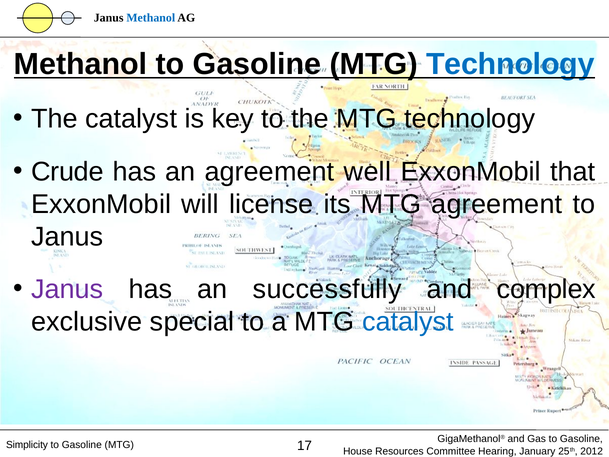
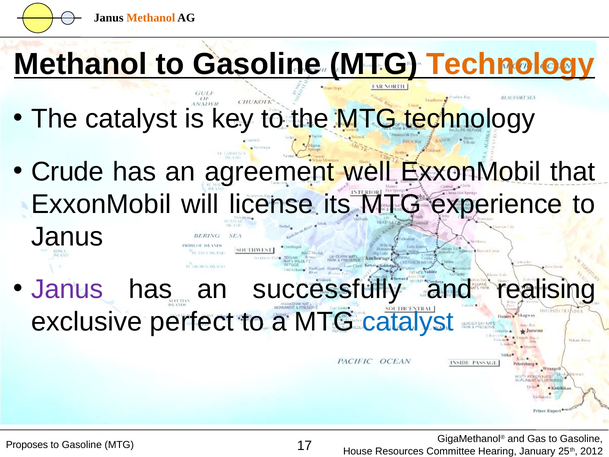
Methanol at (151, 18) colour: blue -> orange
Technology at (510, 64) colour: blue -> orange
MTG agreement: agreement -> experience
complex: complex -> realising
special: special -> perfect
Simplicity: Simplicity -> Proposes
